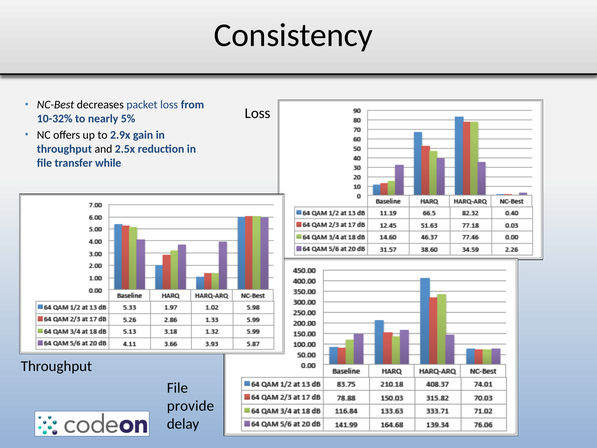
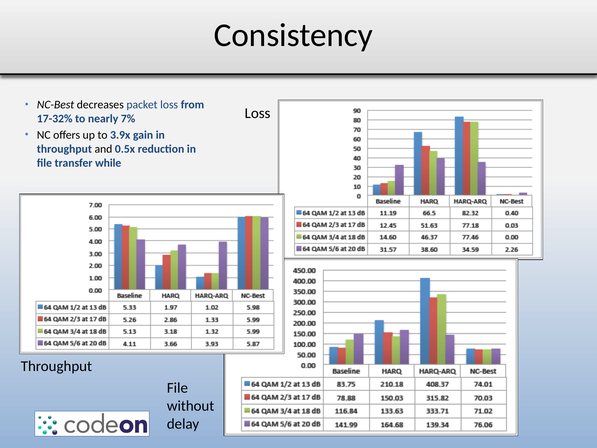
10-32%: 10-32% -> 17-32%
5%: 5% -> 7%
2.9x: 2.9x -> 3.9x
2.5x: 2.5x -> 0.5x
provide: provide -> without
